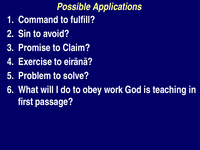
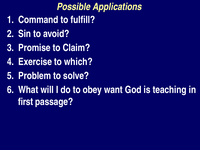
eirānā: eirānā -> which
work: work -> want
